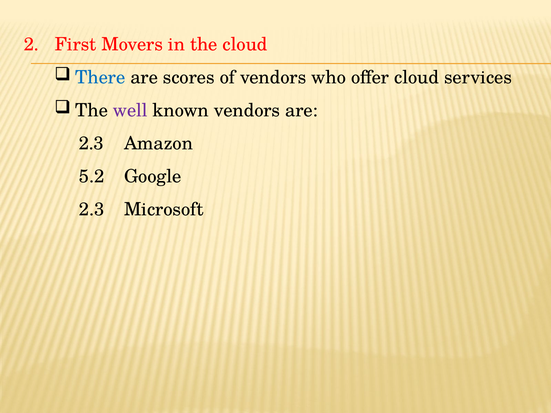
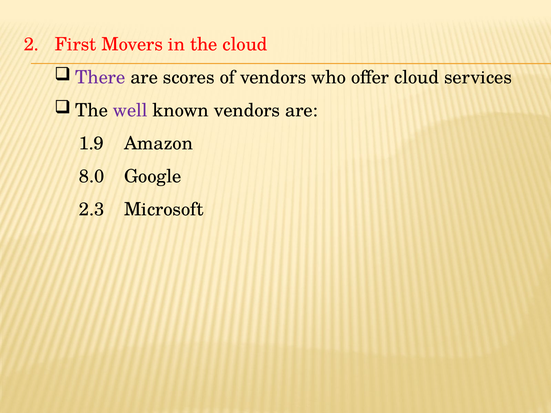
There colour: blue -> purple
2.3 at (91, 144): 2.3 -> 1.9
5.2: 5.2 -> 8.0
